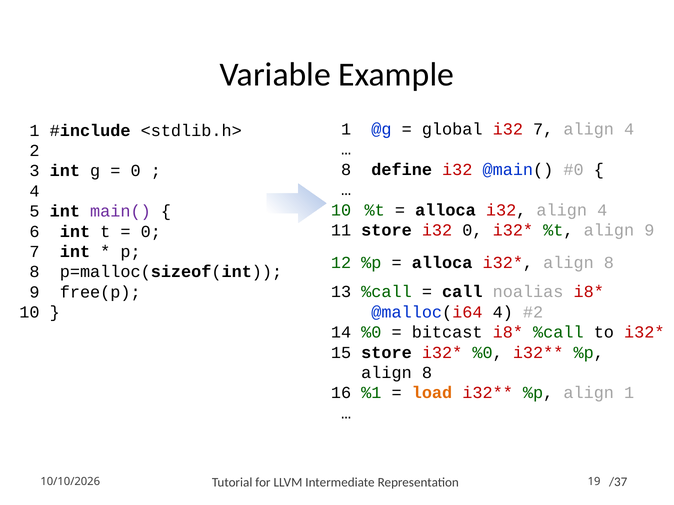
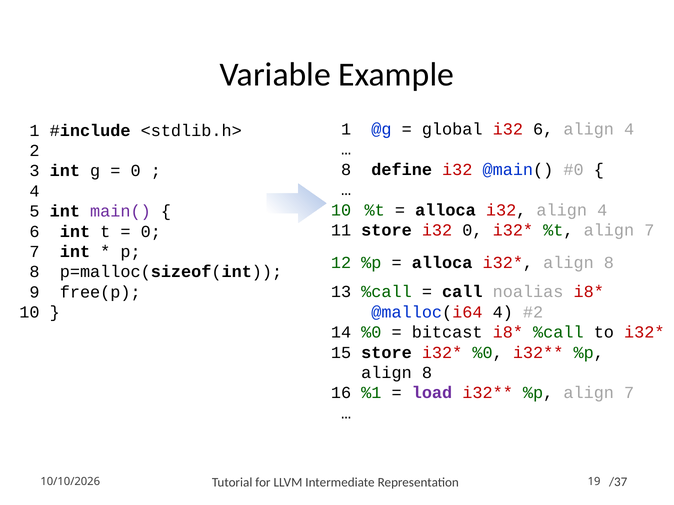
i32 7: 7 -> 6
%t align 9: 9 -> 7
load colour: orange -> purple
%p align 1: 1 -> 7
